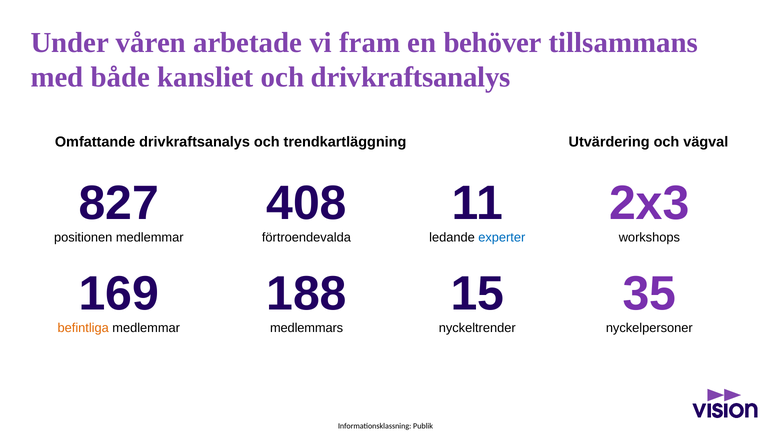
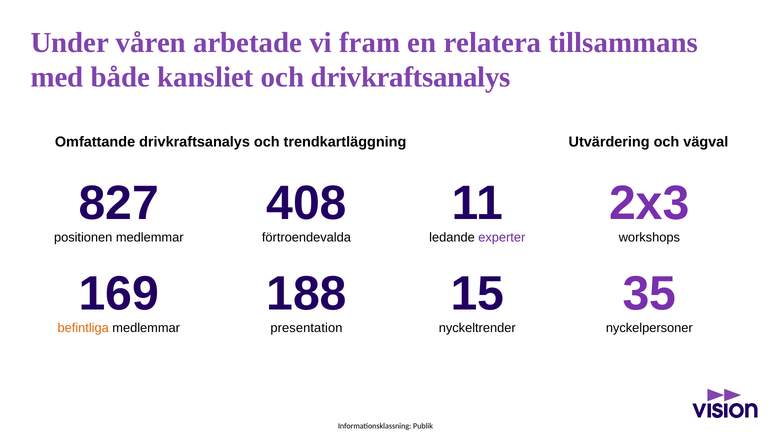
behöver: behöver -> relatera
experter colour: blue -> purple
medlemmars: medlemmars -> presentation
